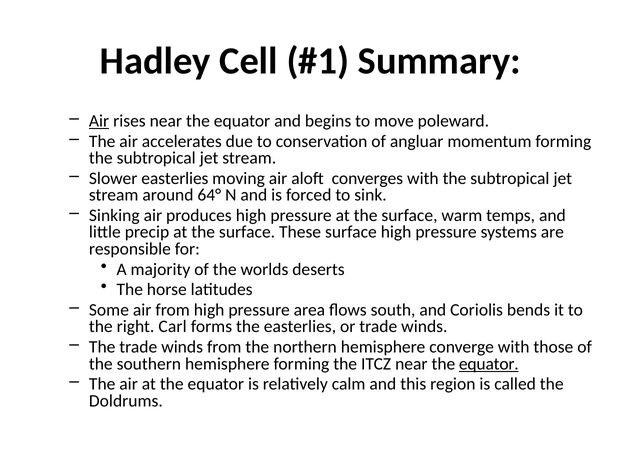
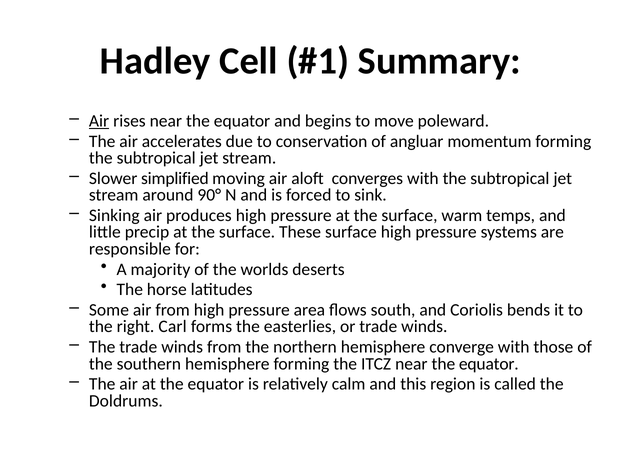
Slower easterlies: easterlies -> simplified
64°: 64° -> 90°
equator at (489, 364) underline: present -> none
